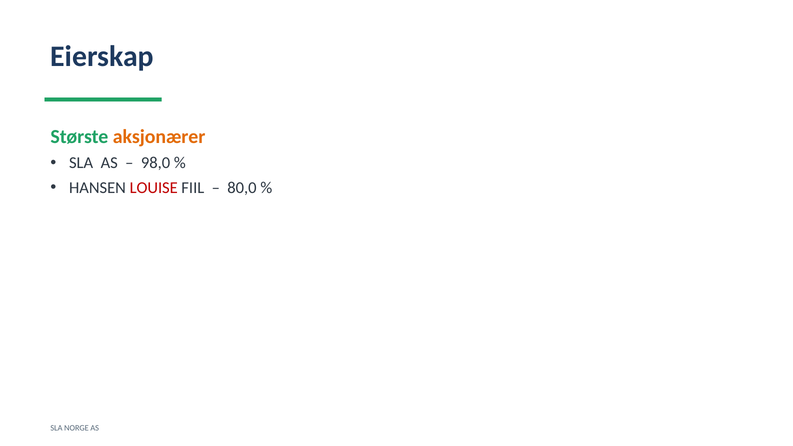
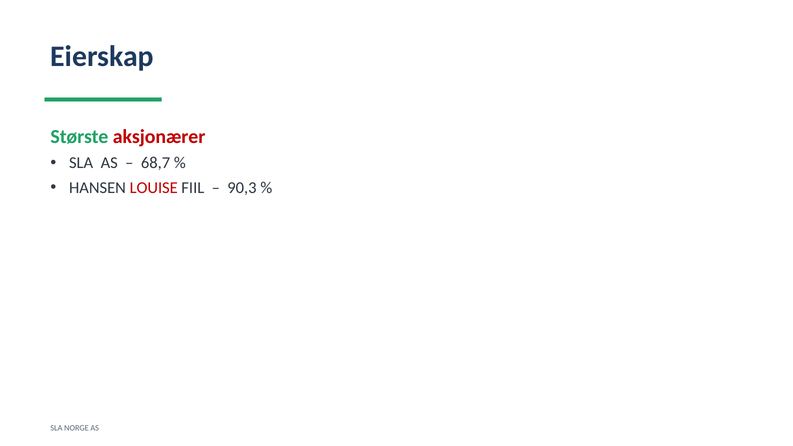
aksjonærer colour: orange -> red
98,0: 98,0 -> 68,7
80,0: 80,0 -> 90,3
